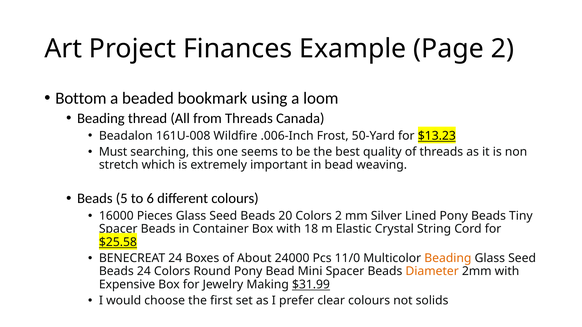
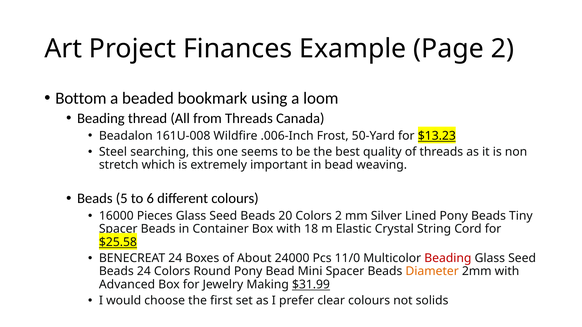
Must: Must -> Steel
Beading at (448, 258) colour: orange -> red
Expensive: Expensive -> Advanced
